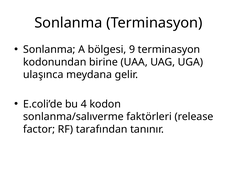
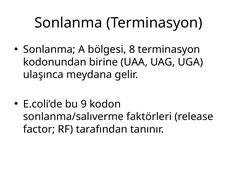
9: 9 -> 8
4: 4 -> 9
